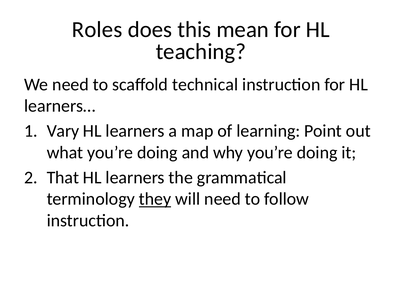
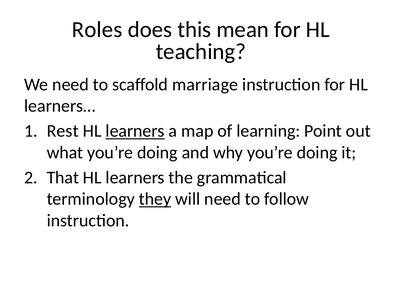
technical: technical -> marriage
Vary: Vary -> Rest
learners at (135, 131) underline: none -> present
